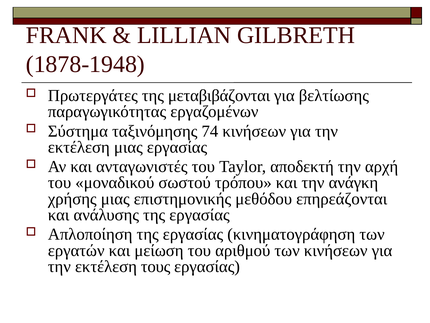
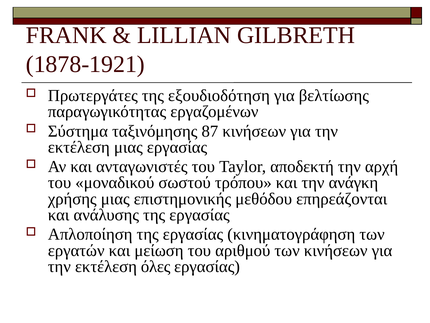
1878-1948: 1878-1948 -> 1878-1921
μεταβιβάζονται: μεταβιβάζονται -> εξουδιοδότηση
74: 74 -> 87
τους: τους -> όλες
